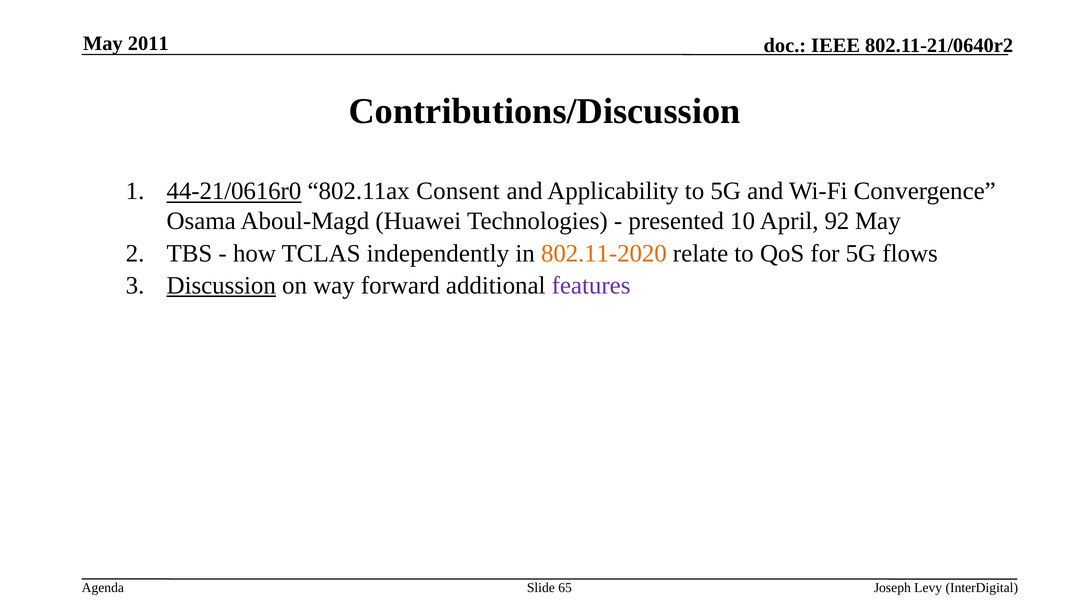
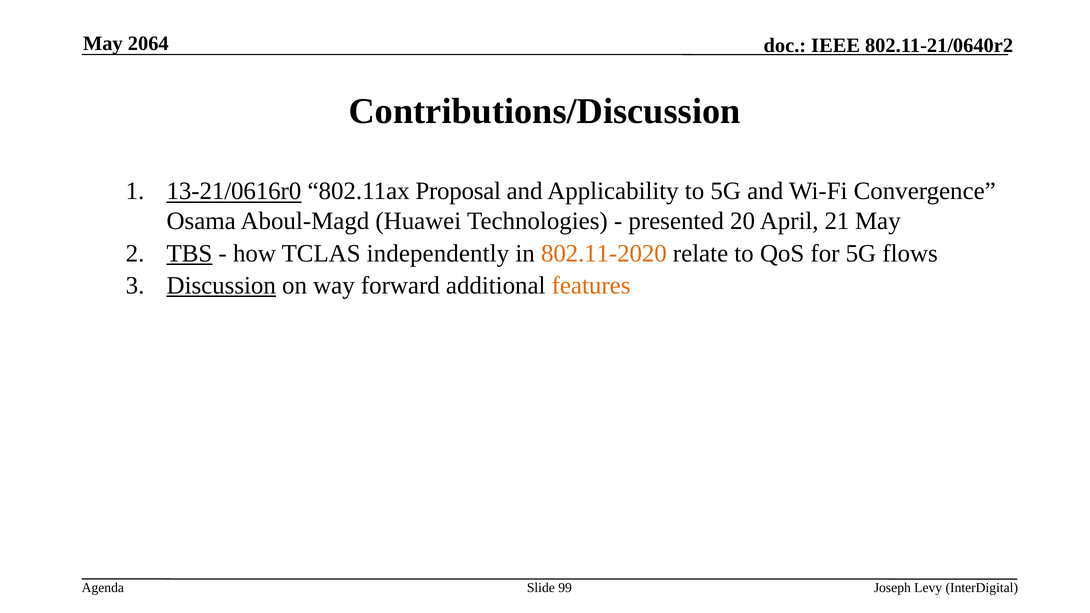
2011: 2011 -> 2064
44-21/0616r0: 44-21/0616r0 -> 13-21/0616r0
Consent: Consent -> Proposal
10: 10 -> 20
92: 92 -> 21
TBS underline: none -> present
features colour: purple -> orange
65: 65 -> 99
